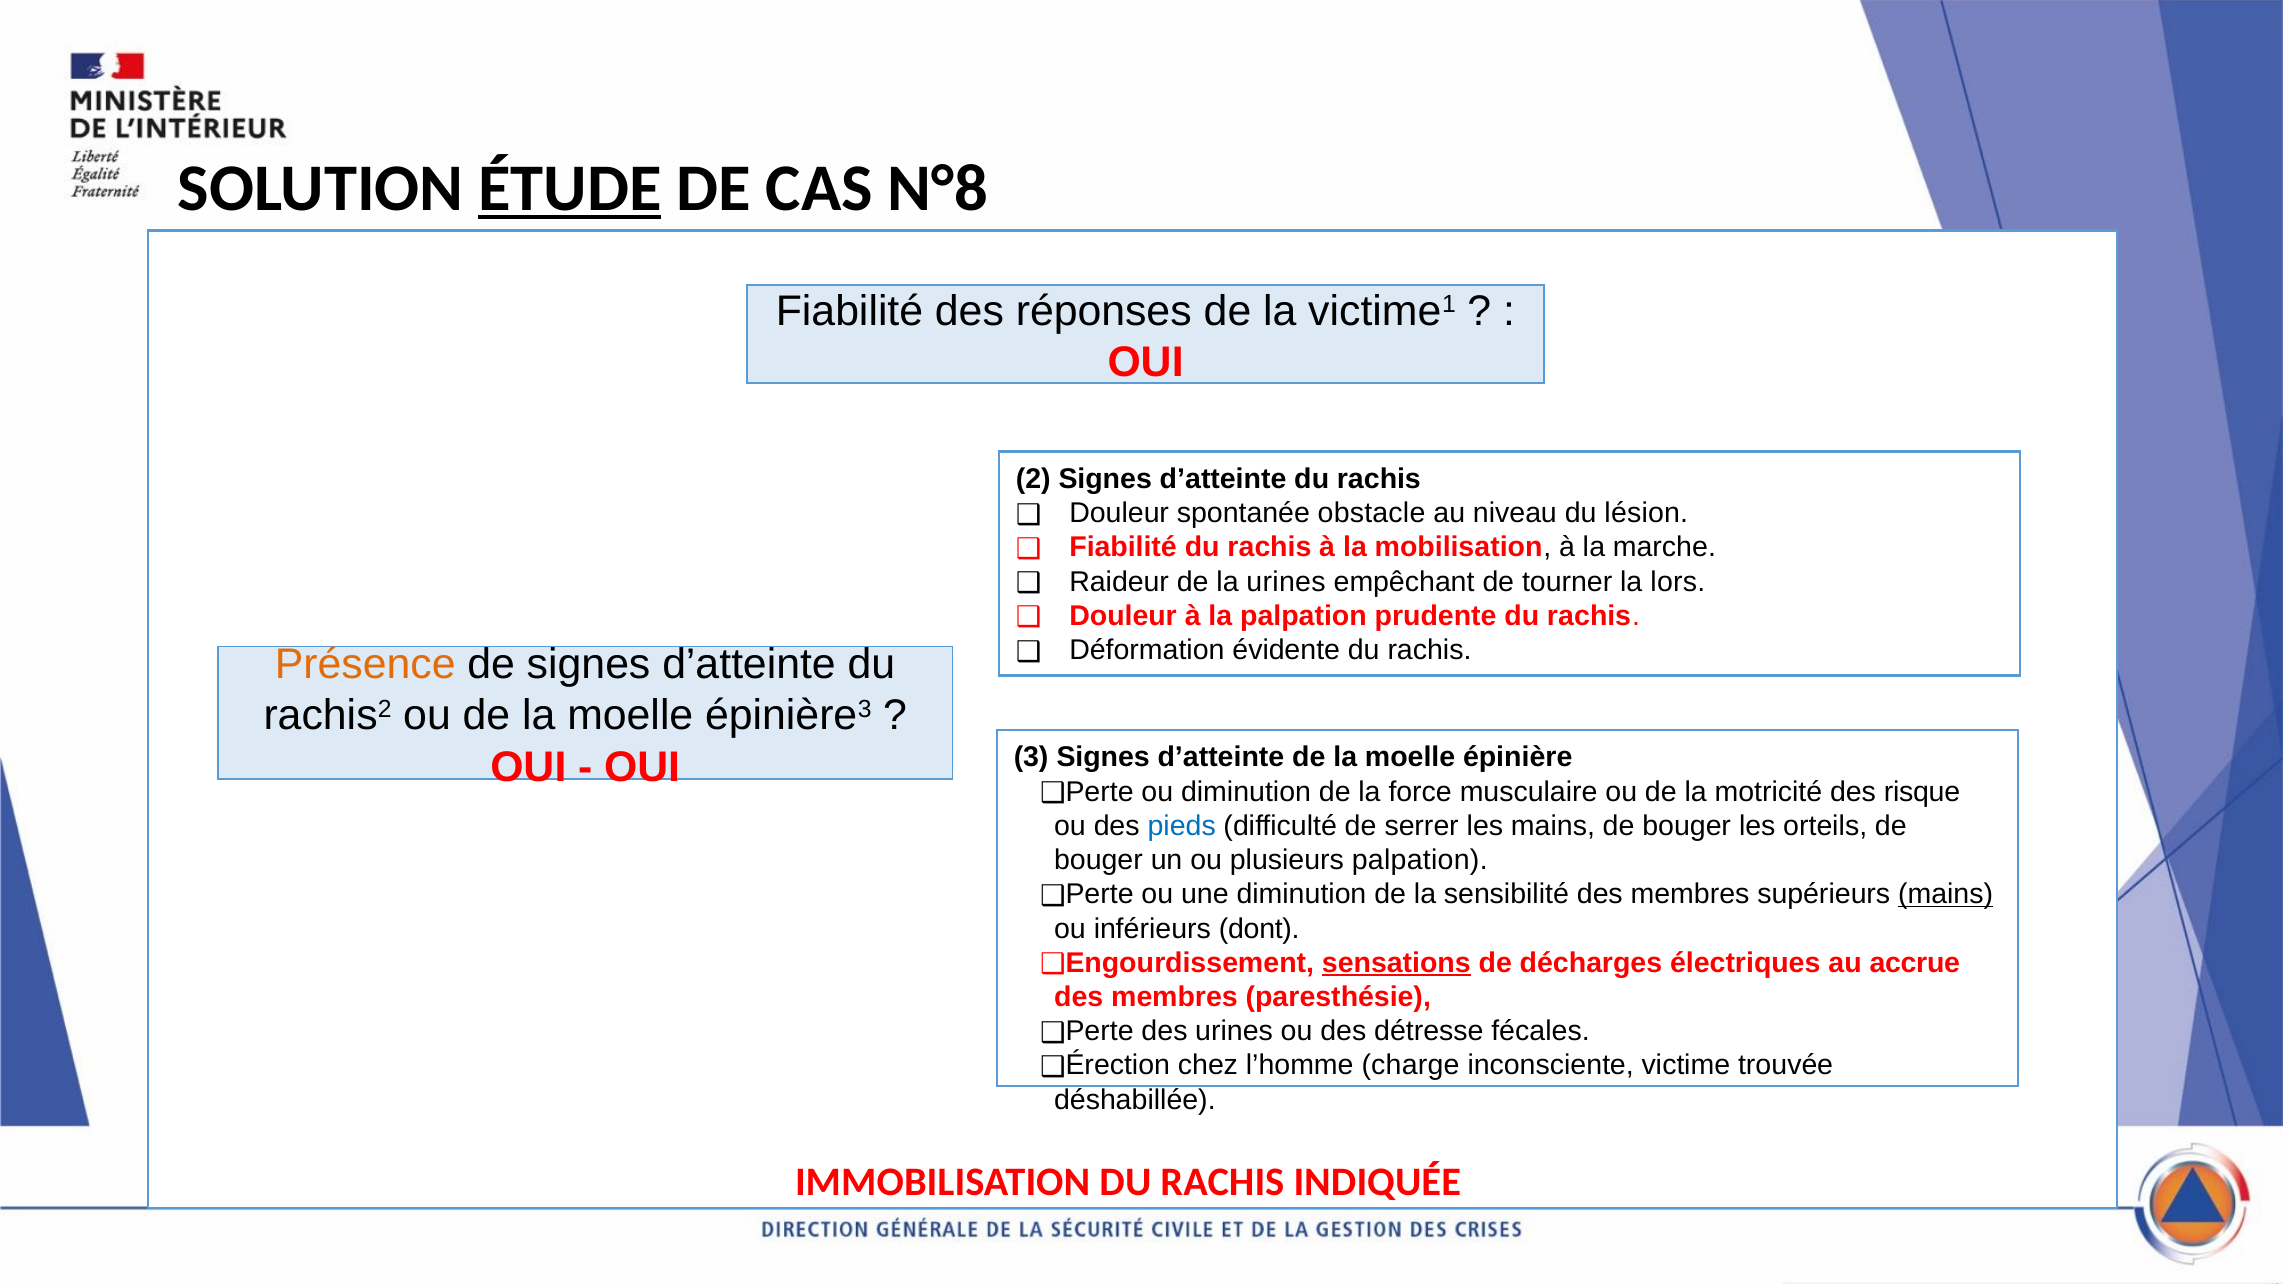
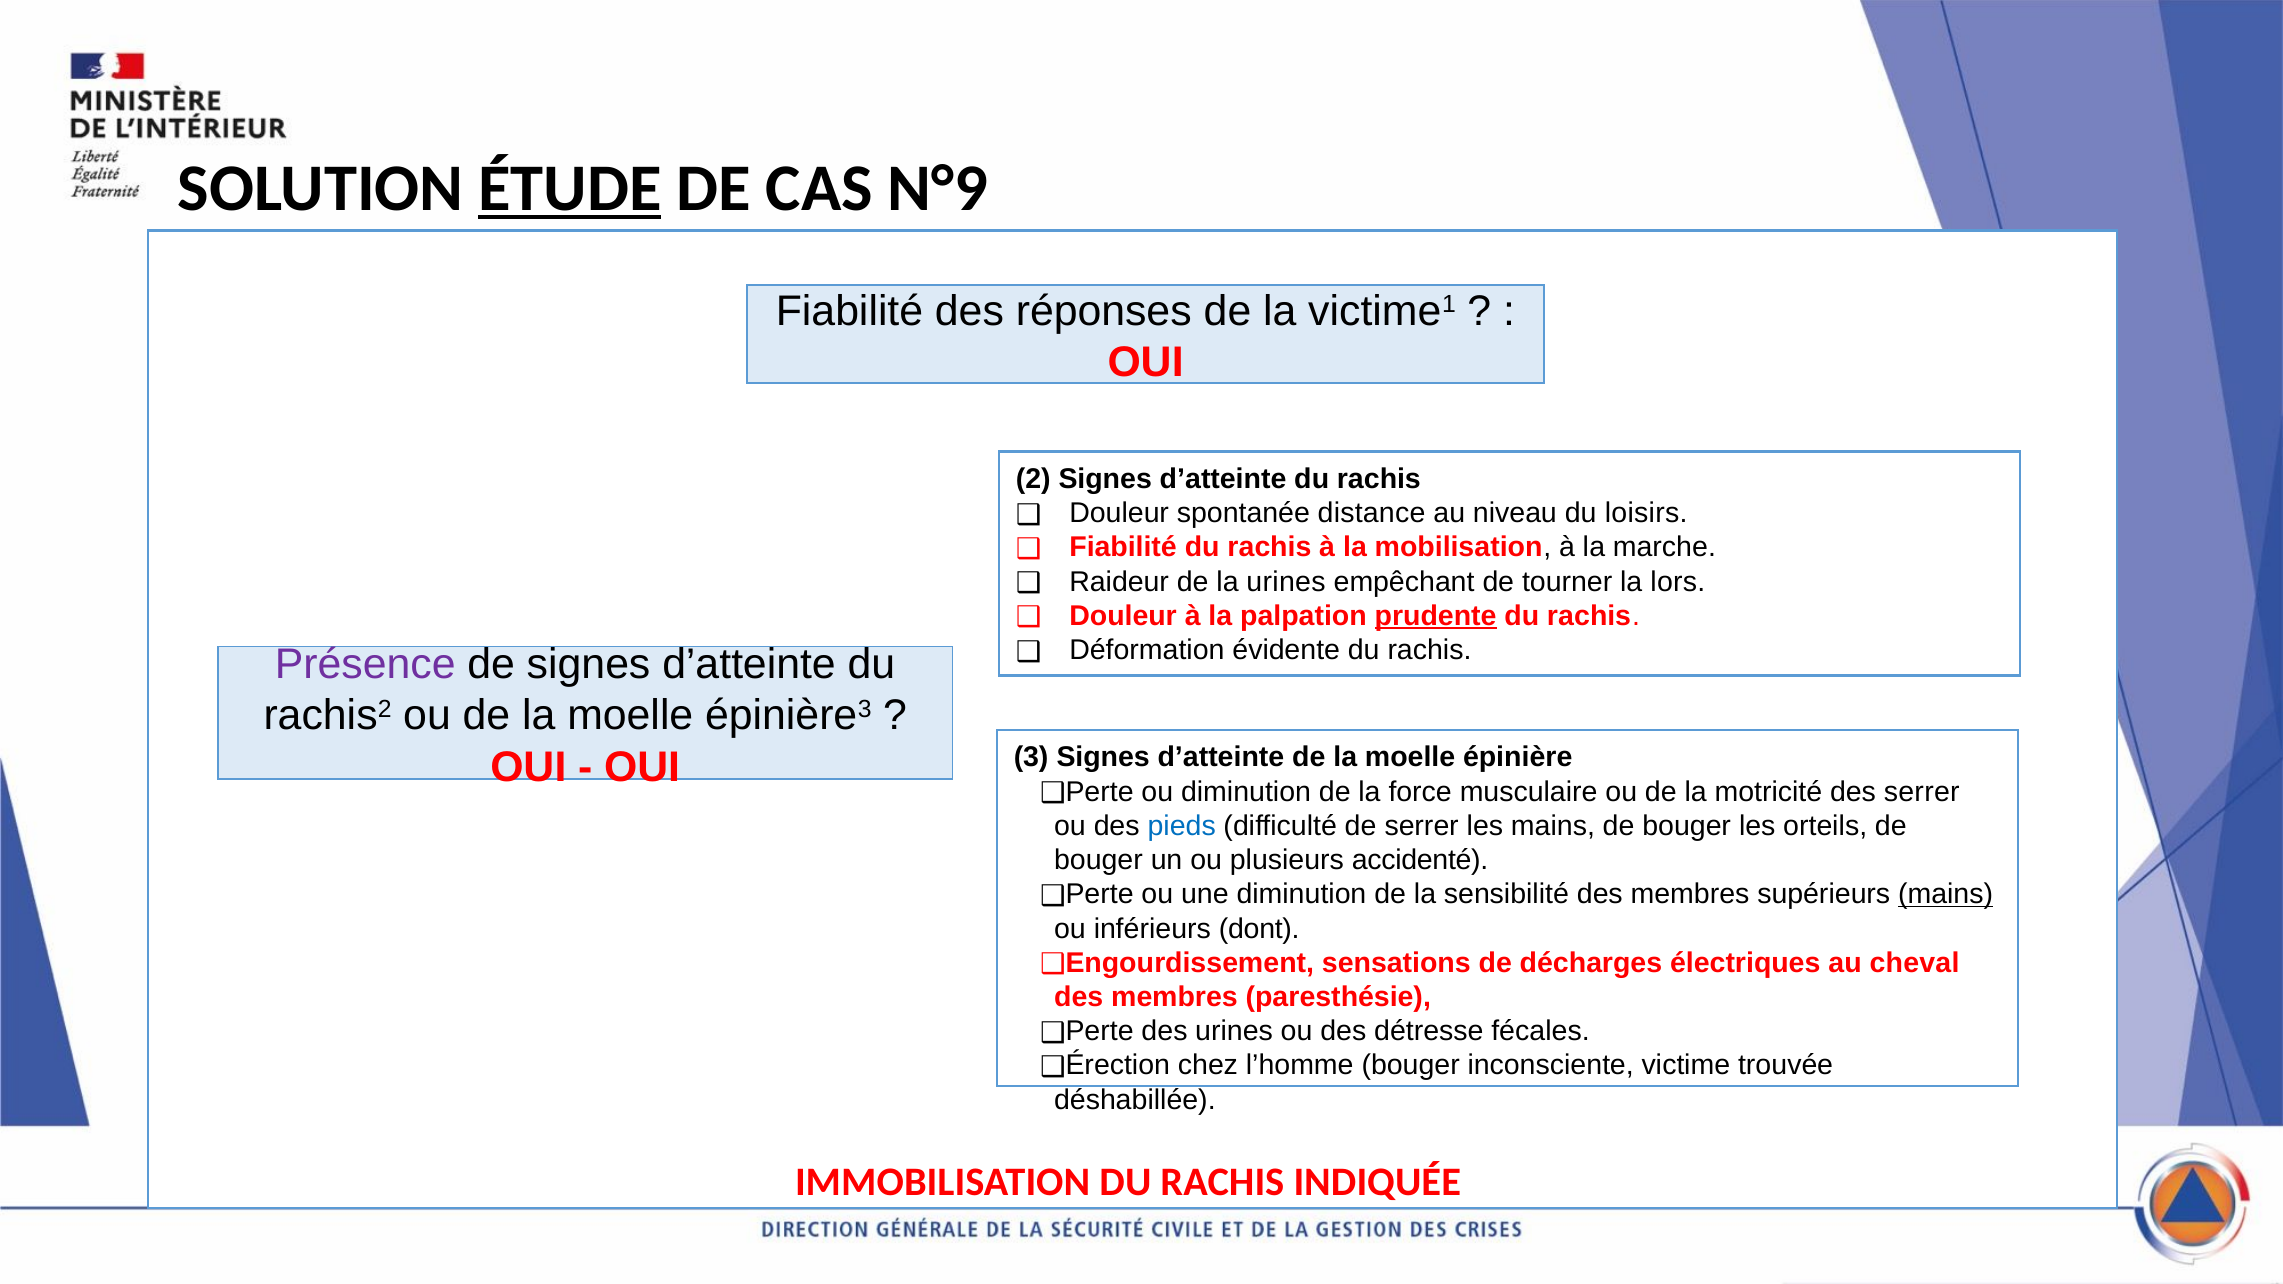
N°8: N°8 -> N°9
obstacle: obstacle -> distance
lésion: lésion -> loisirs
prudente underline: none -> present
Présence colour: orange -> purple
des risque: risque -> serrer
plusieurs palpation: palpation -> accidenté
sensations underline: present -> none
accrue: accrue -> cheval
l’homme charge: charge -> bouger
